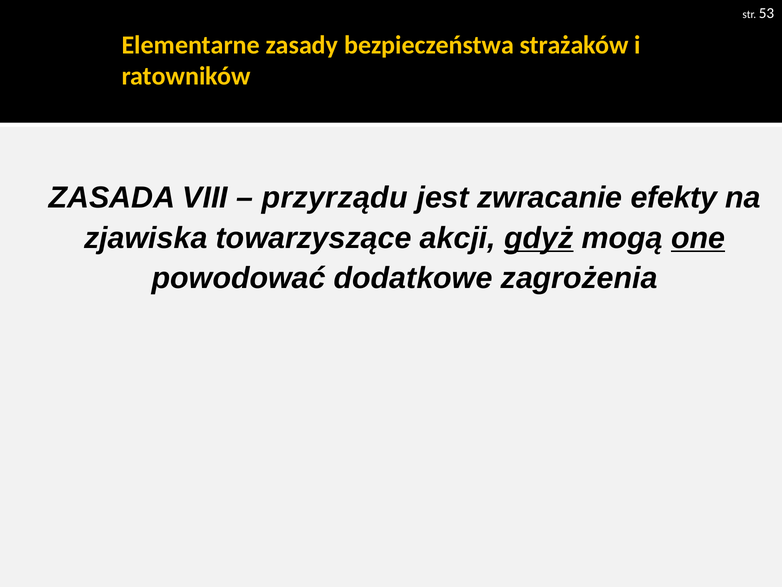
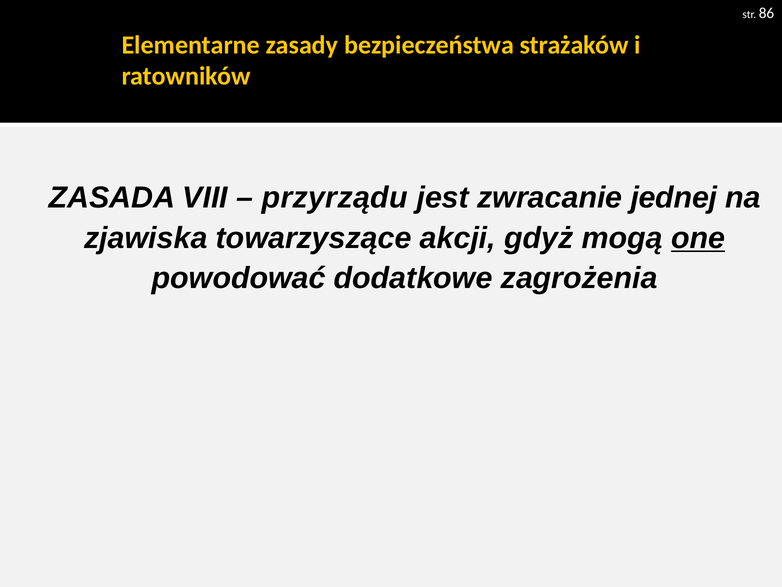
53: 53 -> 86
efekty: efekty -> jednej
gdyż underline: present -> none
